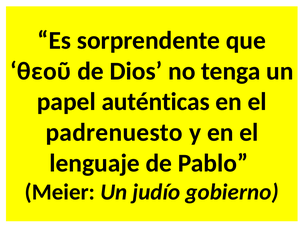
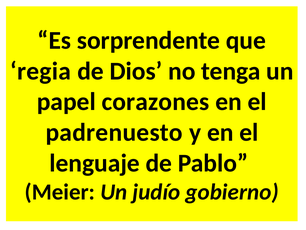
θεοῦ: θεοῦ -> regia
auténticas: auténticas -> corazones
